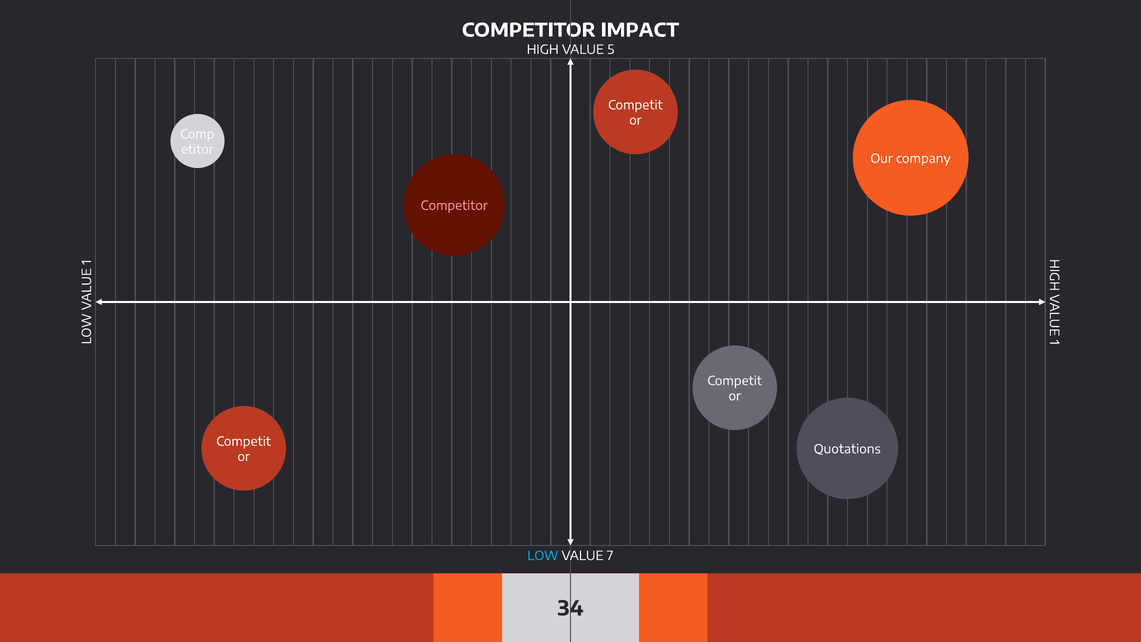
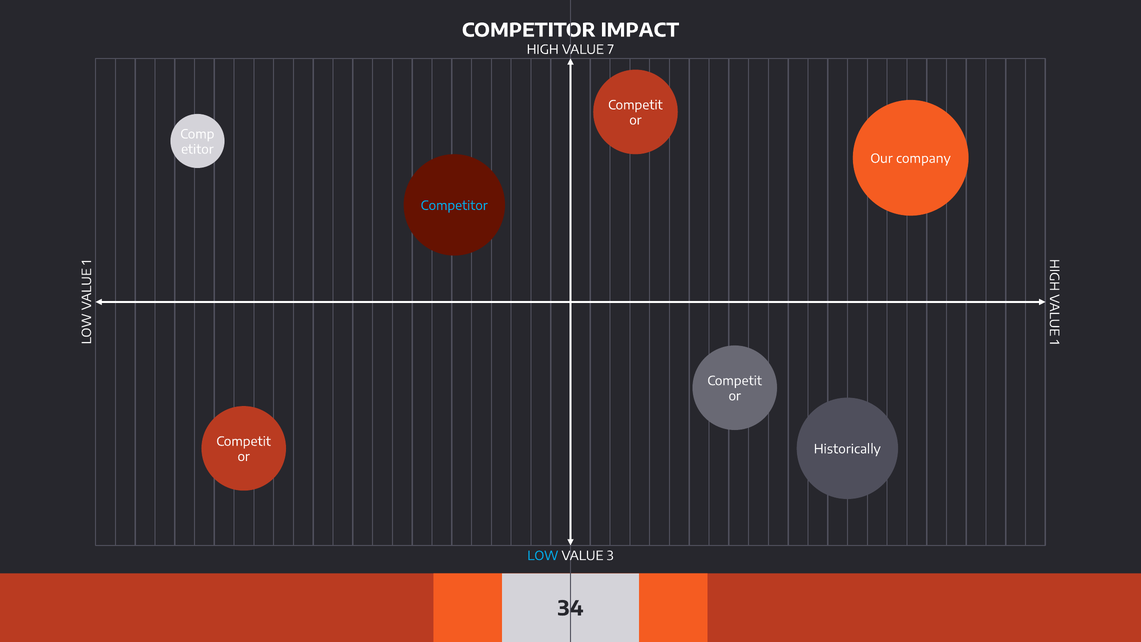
5: 5 -> 7
Competitor at (454, 206) colour: pink -> light blue
Quotations: Quotations -> Historically
7: 7 -> 3
